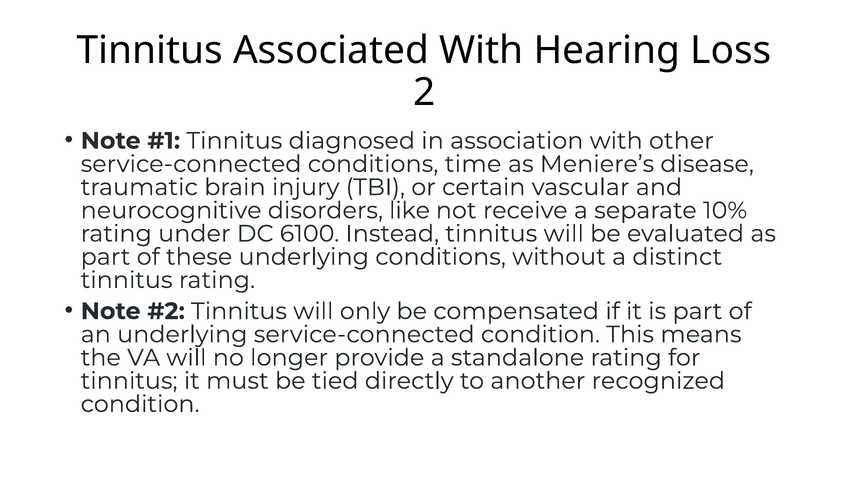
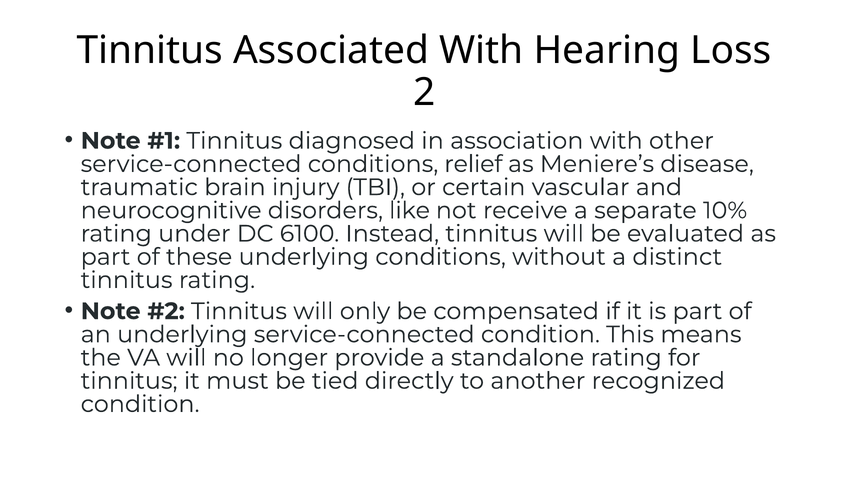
time: time -> relief
